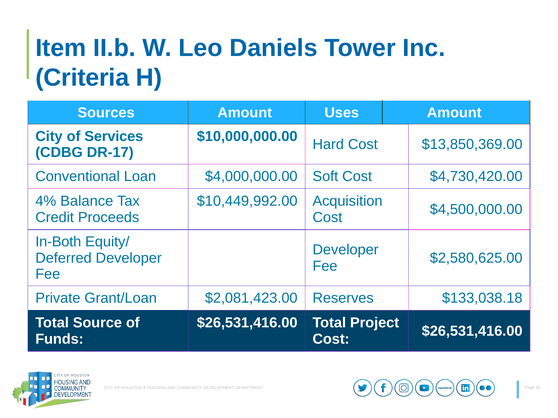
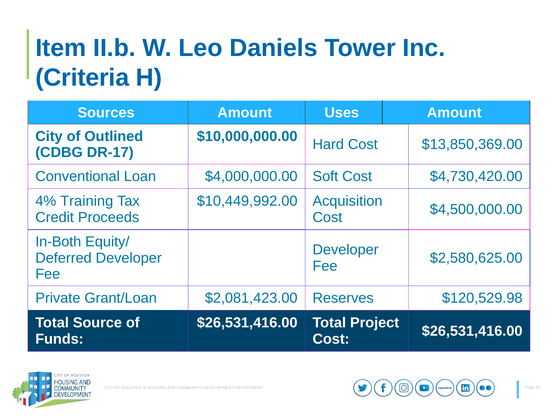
Services: Services -> Outlined
Balance: Balance -> Training
$133,038.18: $133,038.18 -> $120,529.98
